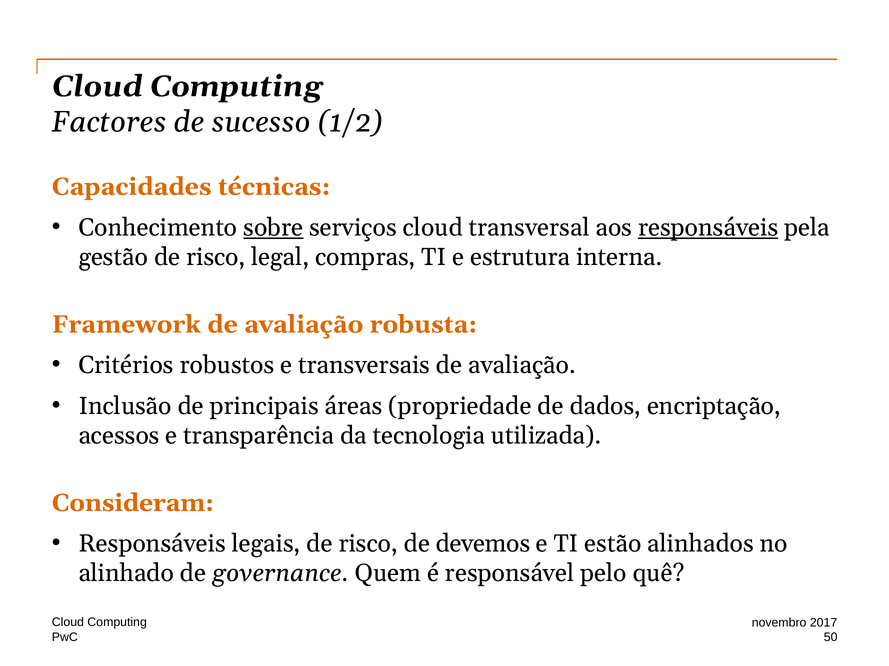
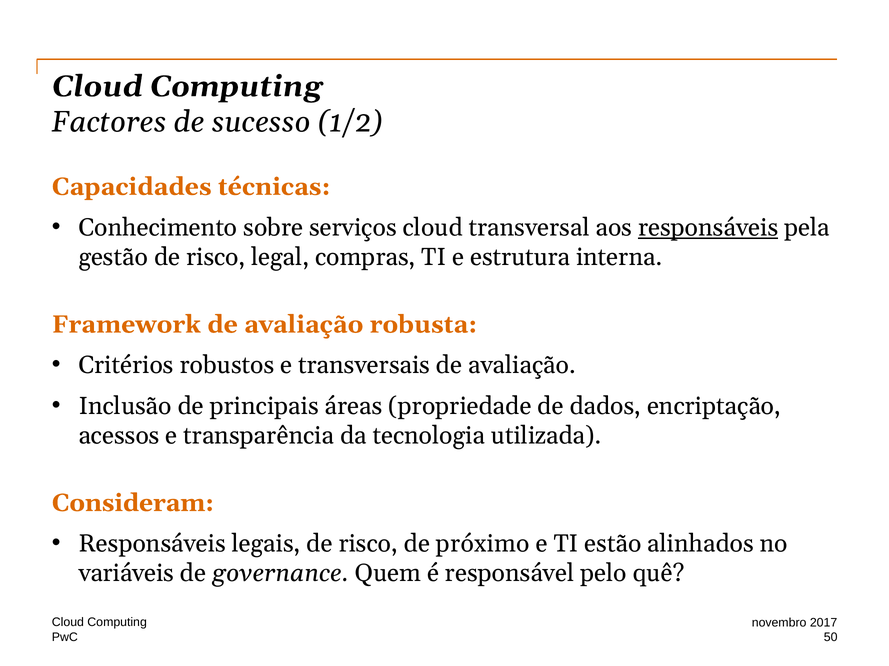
sobre underline: present -> none
devemos: devemos -> próximo
alinhado: alinhado -> variáveis
